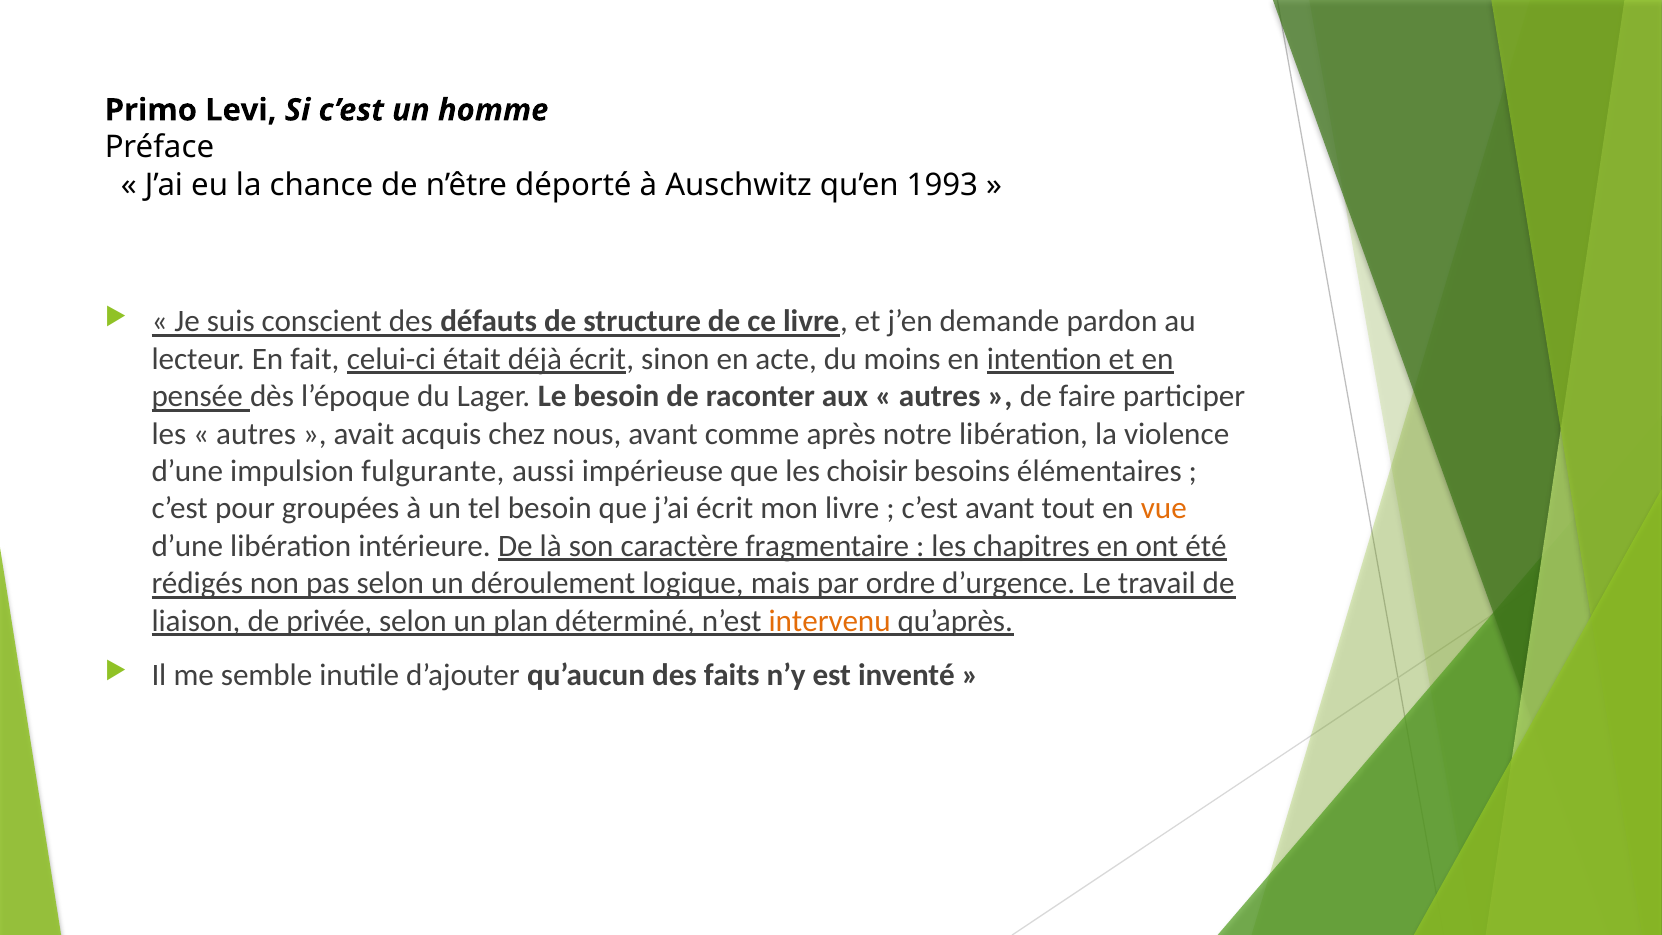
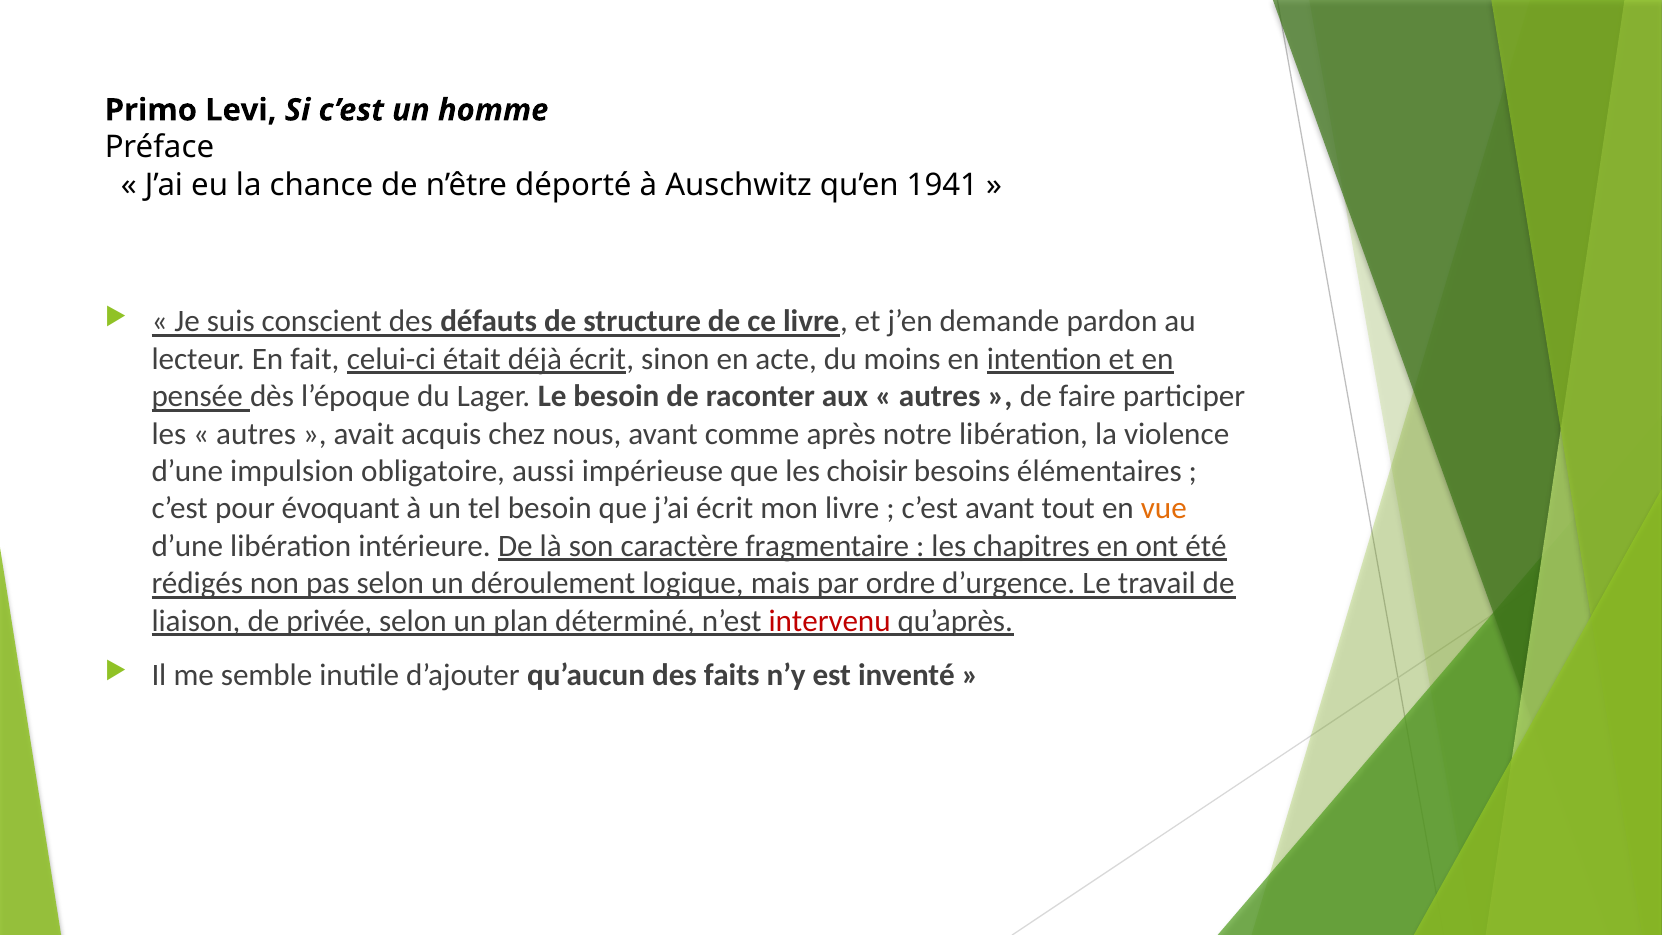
1993: 1993 -> 1941
fulgurante: fulgurante -> obligatoire
groupées: groupées -> évoquant
intervenu colour: orange -> red
